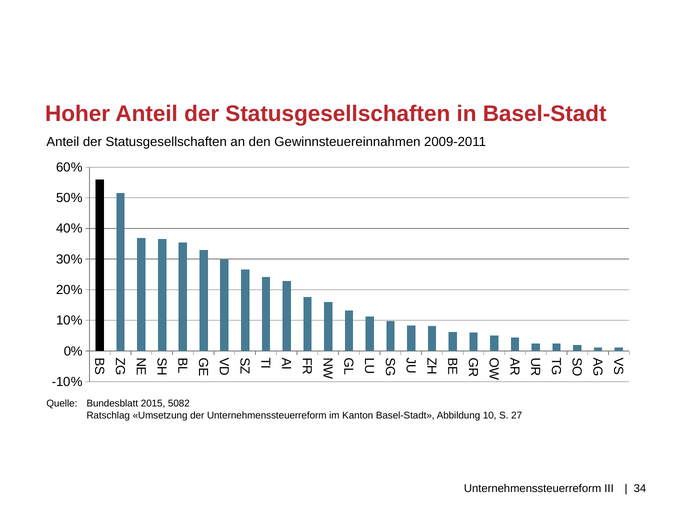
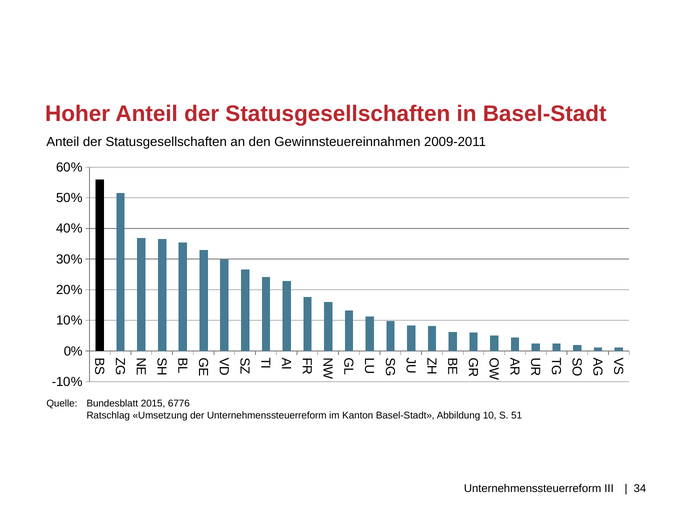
5082: 5082 -> 6776
27: 27 -> 51
